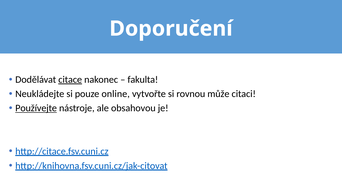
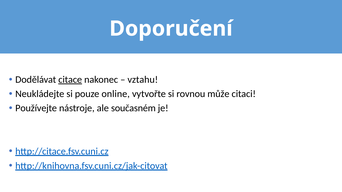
fakulta: fakulta -> vztahu
Používejte underline: present -> none
obsahovou: obsahovou -> současném
